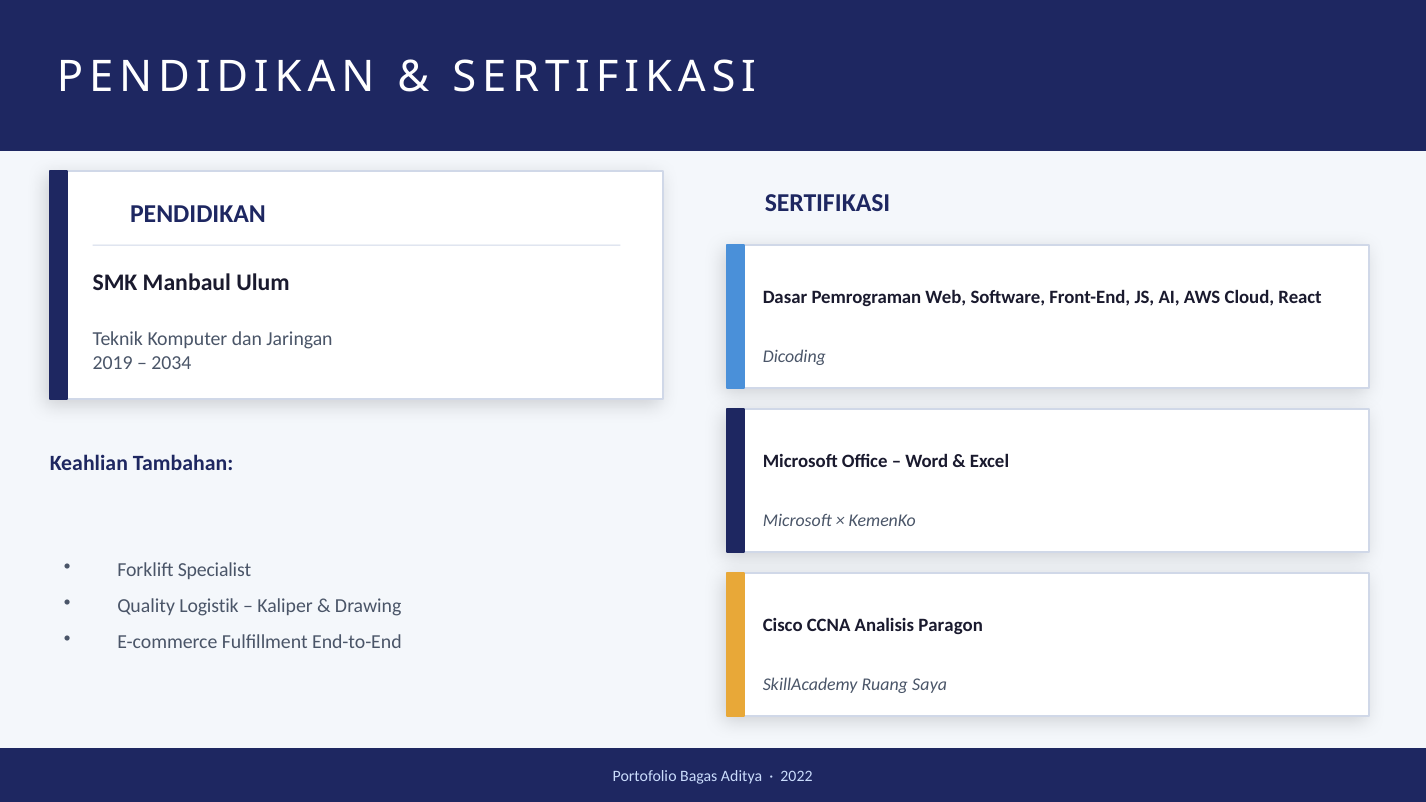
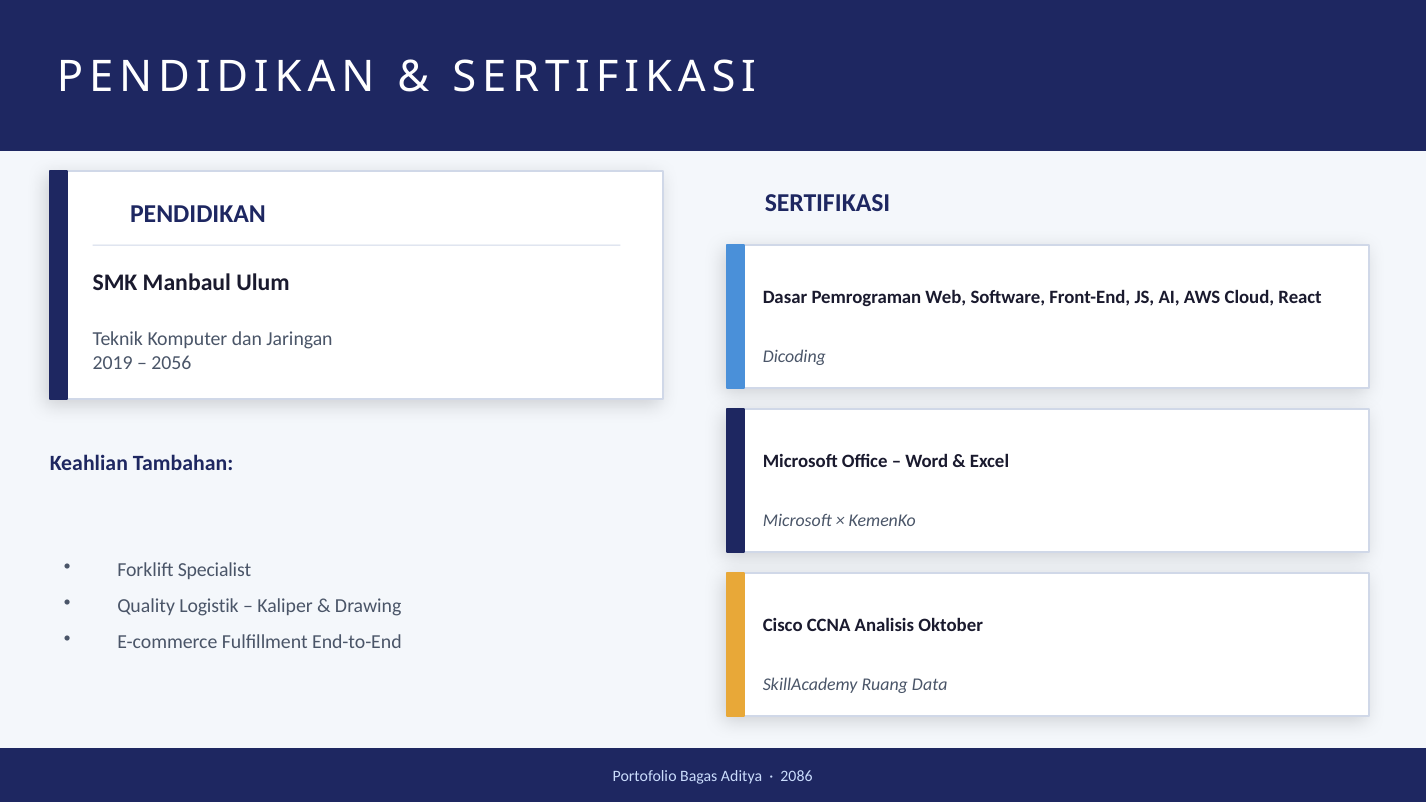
2034: 2034 -> 2056
Paragon: Paragon -> Oktober
Saya: Saya -> Data
2022: 2022 -> 2086
